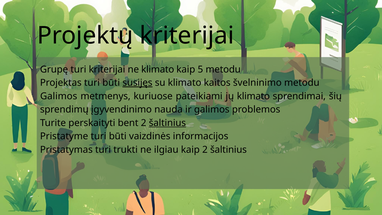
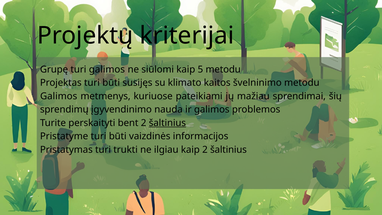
turi kriterijai: kriterijai -> galimos
ne klimato: klimato -> siūlomi
susijęs underline: present -> none
jų klimato: klimato -> mažiau
